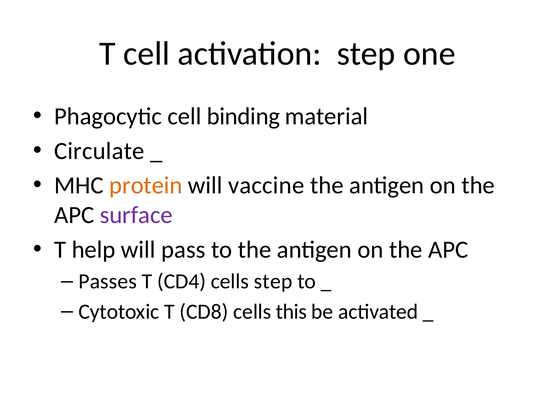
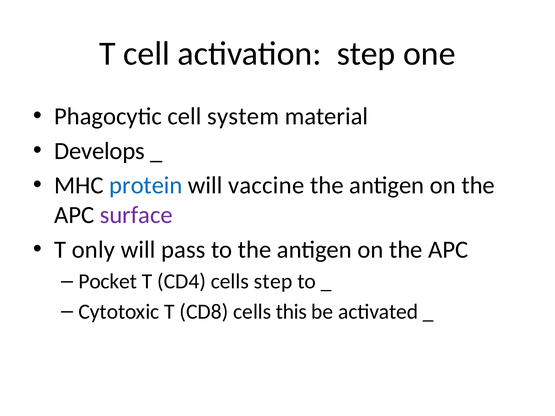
binding: binding -> system
Circulate: Circulate -> Develops
protein colour: orange -> blue
help: help -> only
Passes: Passes -> Pocket
